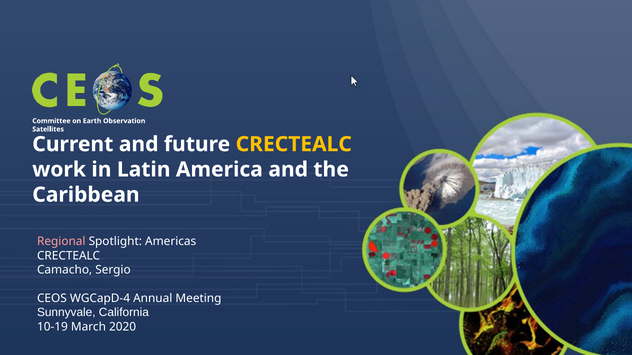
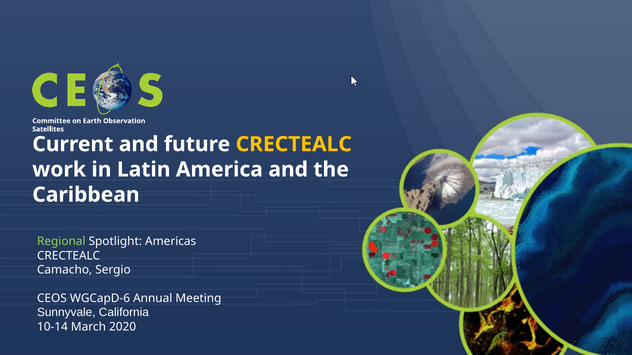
Regional colour: pink -> light green
WGCapD-4: WGCapD-4 -> WGCapD-6
10-19: 10-19 -> 10-14
